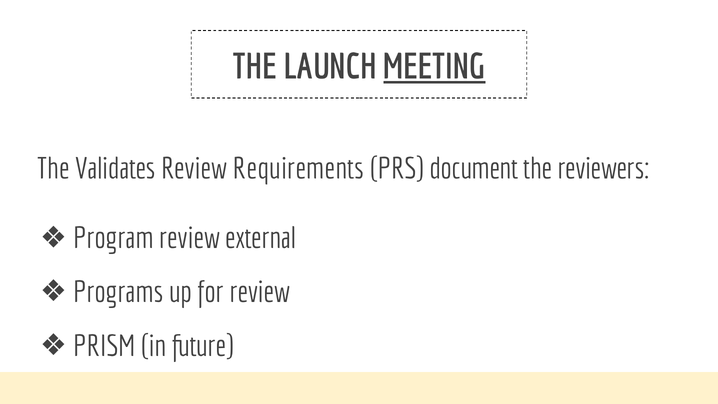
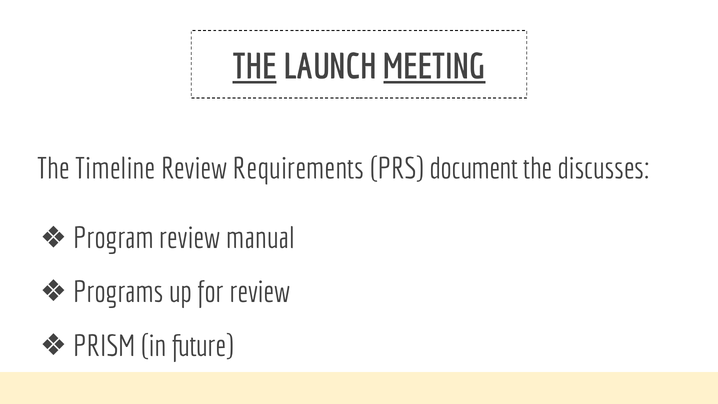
THE at (255, 67) underline: none -> present
Validates: Validates -> Timeline
reviewers: reviewers -> discusses
external: external -> manual
